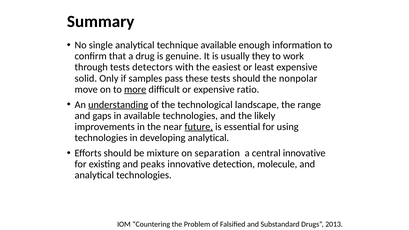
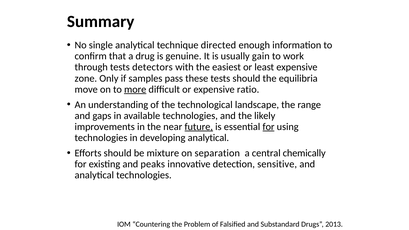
technique available: available -> directed
they: they -> gain
solid: solid -> zone
nonpolar: nonpolar -> equilibria
understanding underline: present -> none
for at (269, 127) underline: none -> present
central innovative: innovative -> chemically
molecule: molecule -> sensitive
